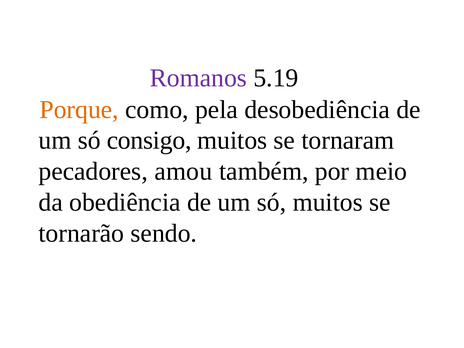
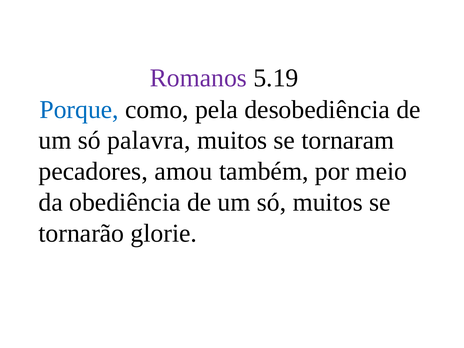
Porque colour: orange -> blue
consigo: consigo -> palavra
sendo: sendo -> glorie
